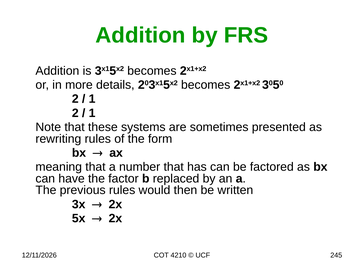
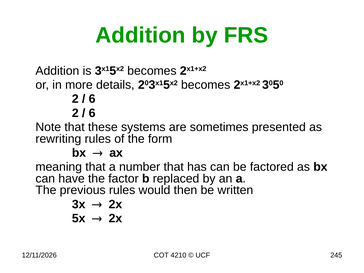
1 at (92, 99): 1 -> 6
1 at (92, 113): 1 -> 6
